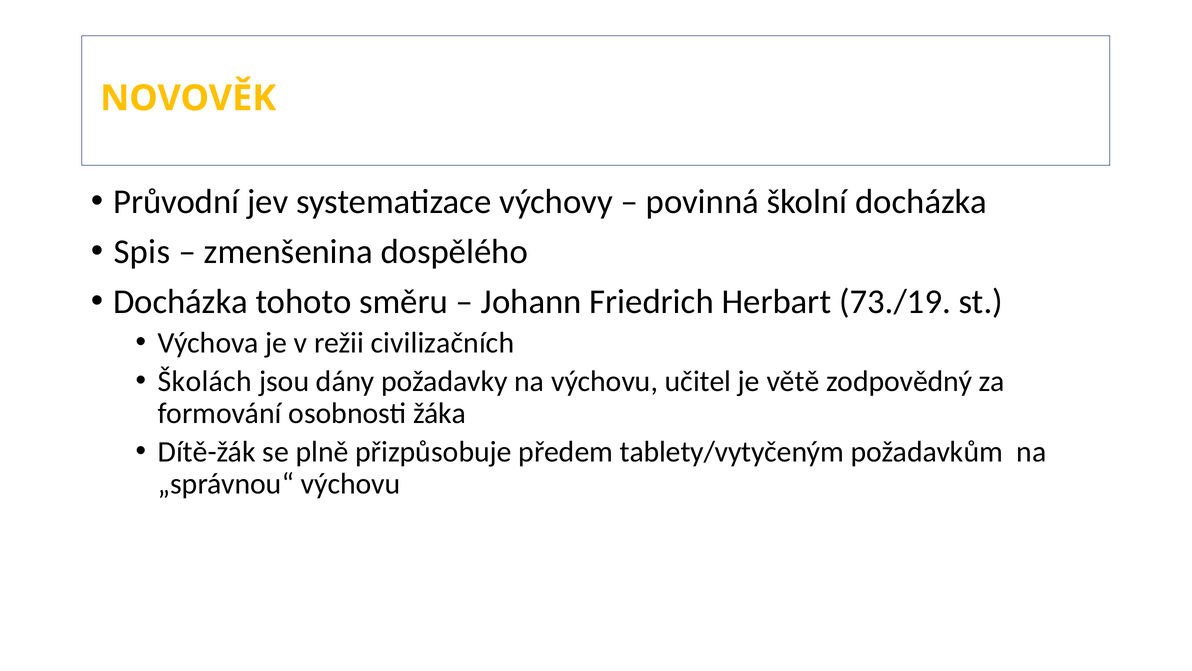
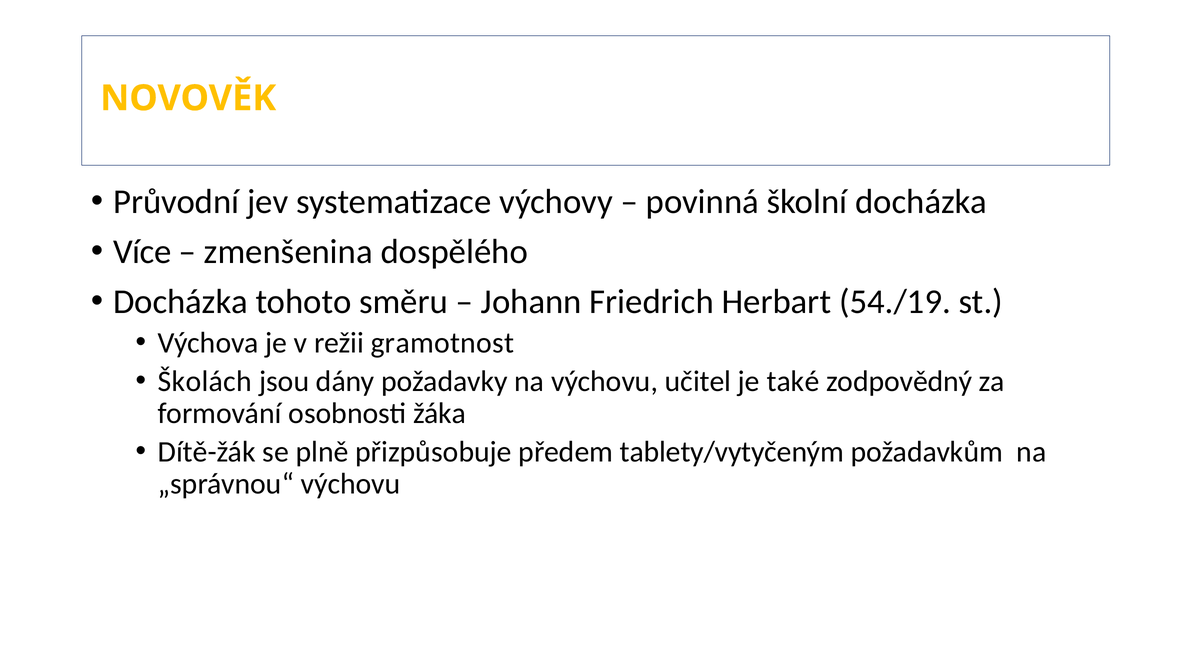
Spis: Spis -> Více
73./19: 73./19 -> 54./19
civilizačních: civilizačních -> gramotnost
větě: větě -> také
